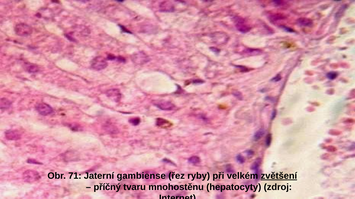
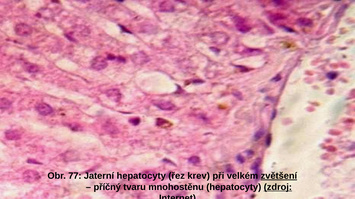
71: 71 -> 77
Jaterní gambiense: gambiense -> hepatocyty
ryby: ryby -> krev
zdroj underline: none -> present
